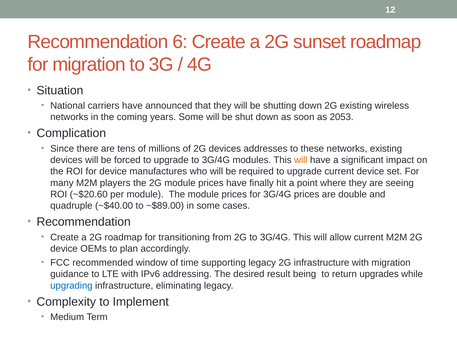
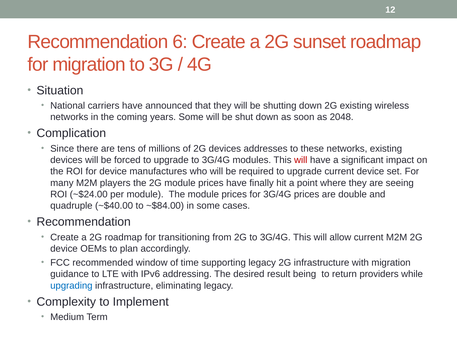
2053: 2053 -> 2048
will at (301, 160) colour: orange -> red
~$20.60: ~$20.60 -> ~$24.00
~$89.00: ~$89.00 -> ~$84.00
upgrades: upgrades -> providers
